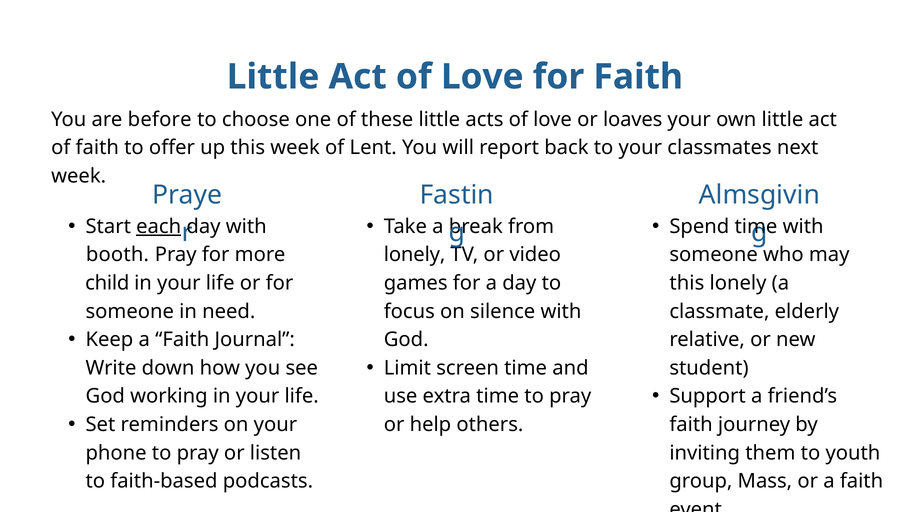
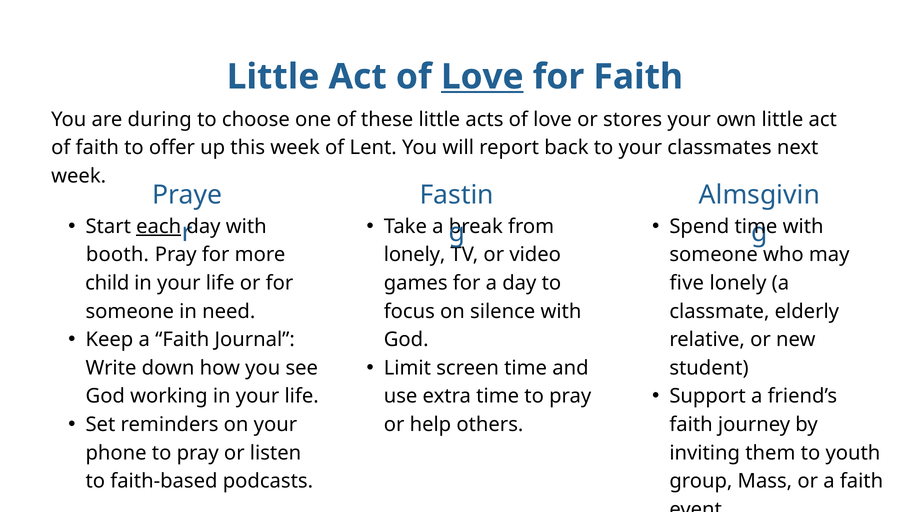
Love at (482, 77) underline: none -> present
before: before -> during
loaves: loaves -> stores
this at (687, 283): this -> five
